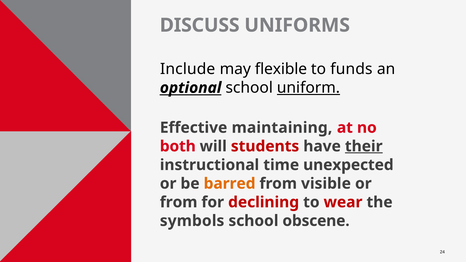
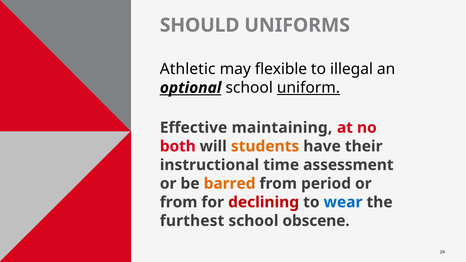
DISCUSS: DISCUSS -> SHOULD
Include: Include -> Athletic
funds: funds -> illegal
students colour: red -> orange
their underline: present -> none
unexpected: unexpected -> assessment
visible: visible -> period
wear colour: red -> blue
symbols: symbols -> furthest
